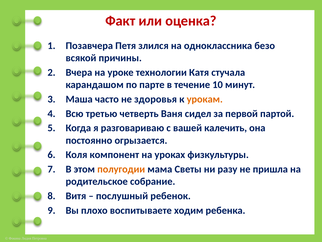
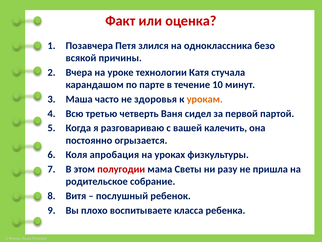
компонент: компонент -> апробация
полугодии colour: orange -> red
ходим: ходим -> класса
